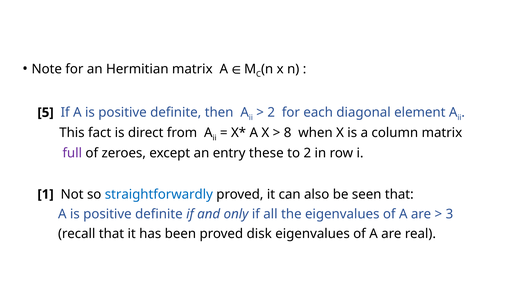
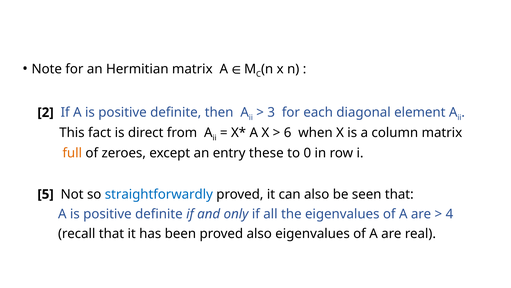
5: 5 -> 2
2 at (271, 112): 2 -> 3
8: 8 -> 6
full colour: purple -> orange
to 2: 2 -> 0
1: 1 -> 5
3: 3 -> 4
proved disk: disk -> also
